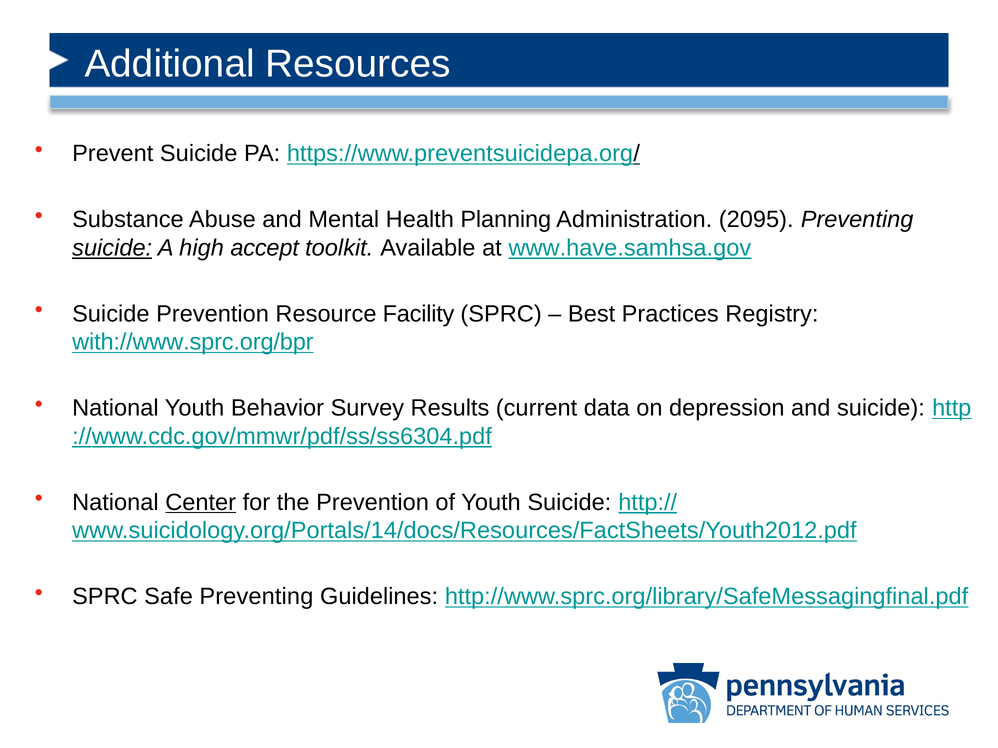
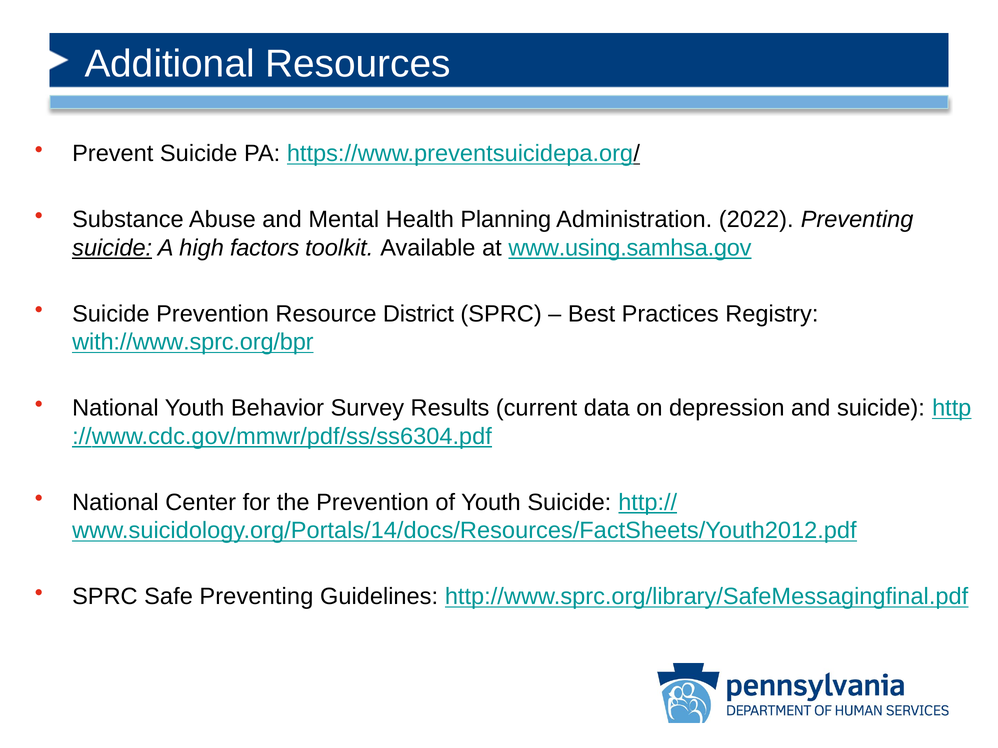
2095: 2095 -> 2022
accept: accept -> factors
www.have.samhsa.gov: www.have.samhsa.gov -> www.using.samhsa.gov
Facility: Facility -> District
Center underline: present -> none
